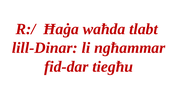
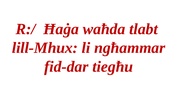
lill-Dinar: lill-Dinar -> lill-Mhux
